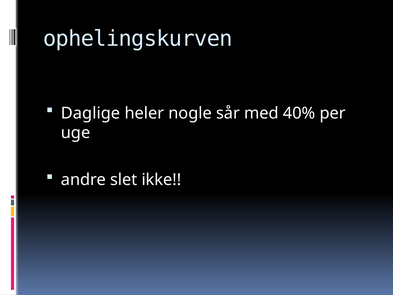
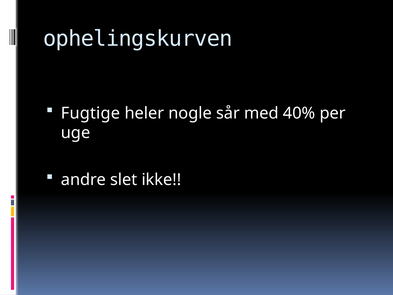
Daglige: Daglige -> Fugtige
